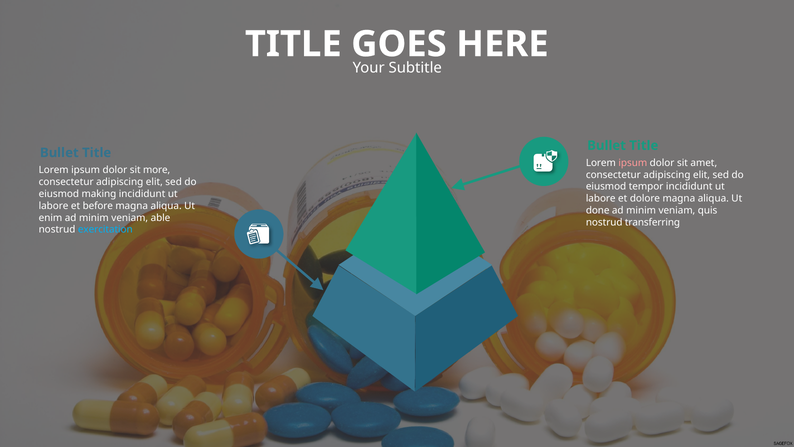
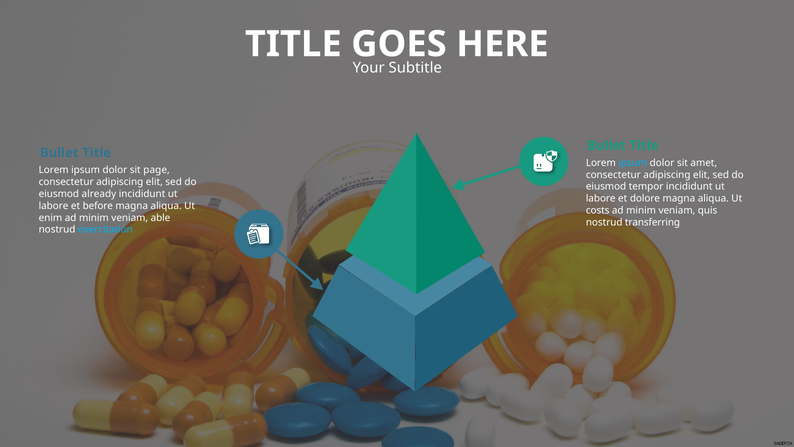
ipsum at (633, 163) colour: pink -> light blue
more: more -> page
making: making -> already
done: done -> costs
